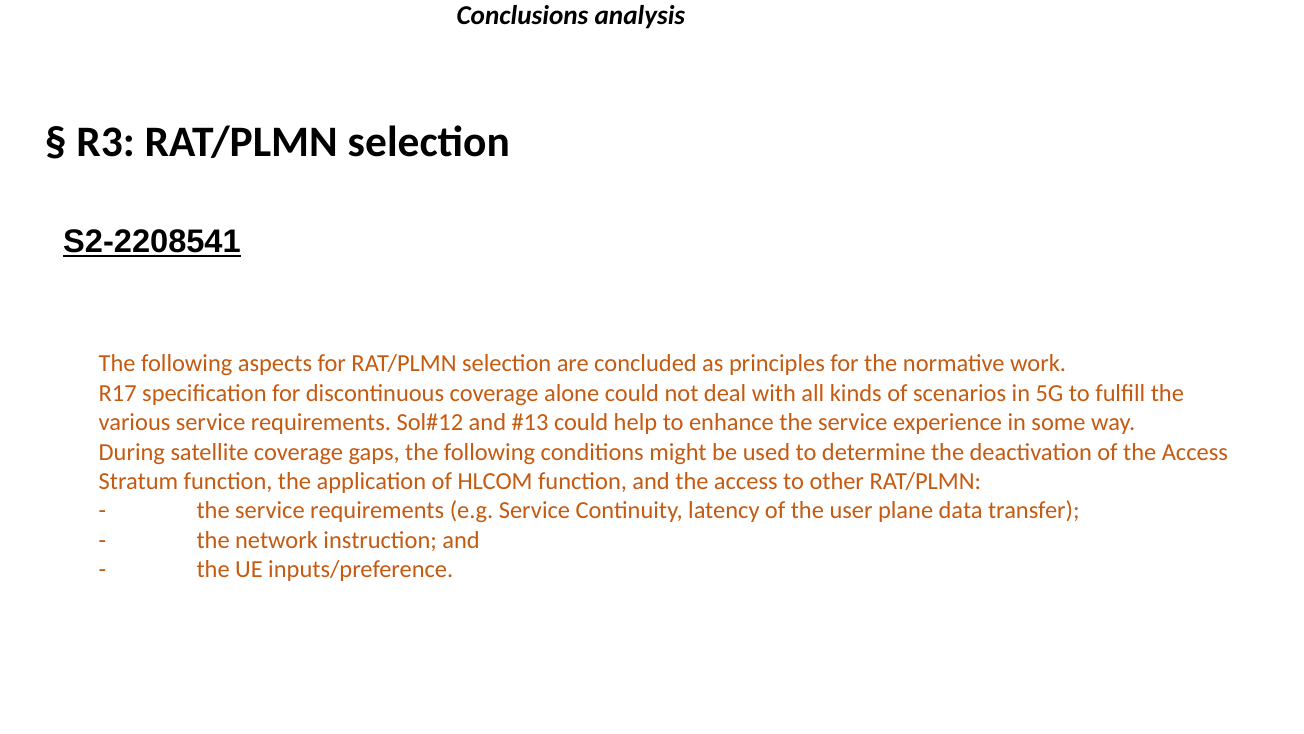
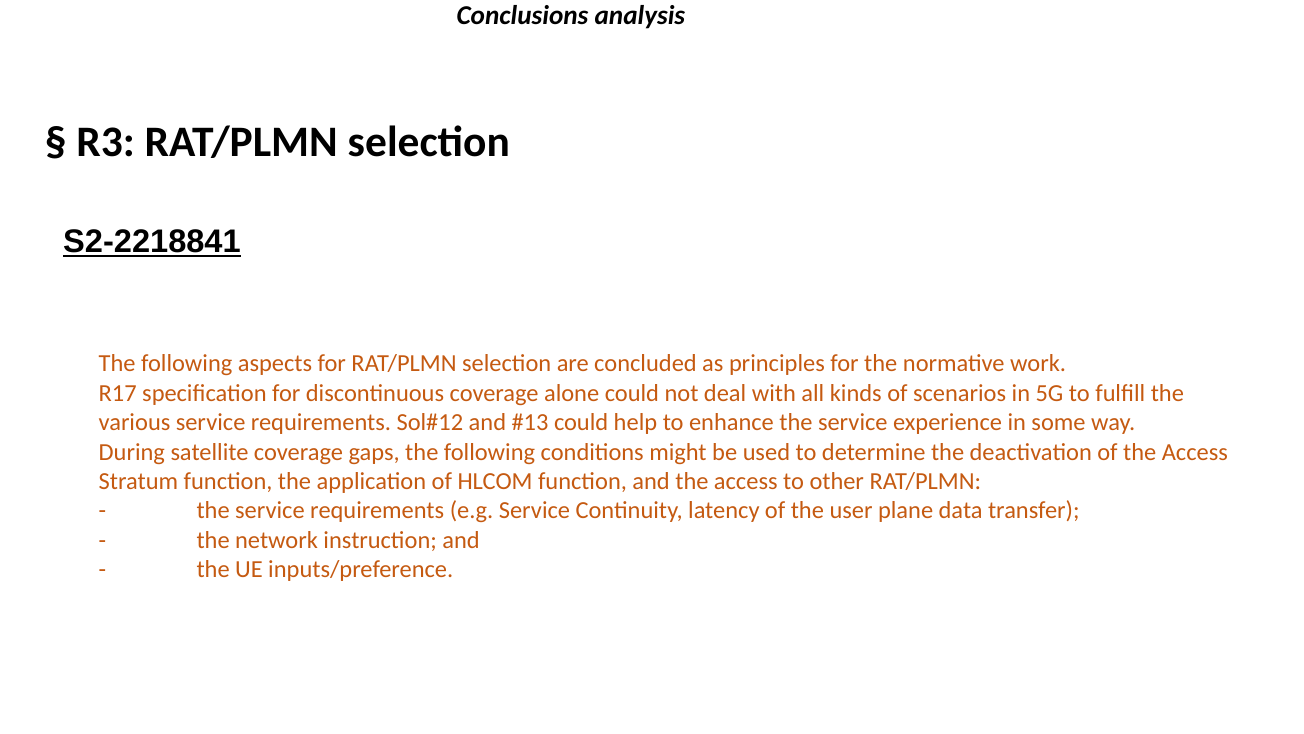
S2-2208541: S2-2208541 -> S2-2218841
